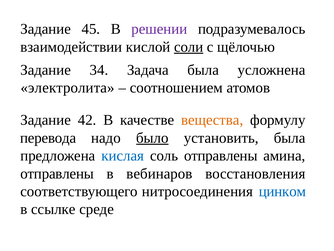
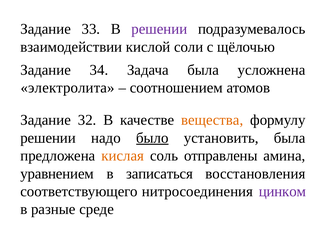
45: 45 -> 33
соли underline: present -> none
42: 42 -> 32
перевода at (48, 138): перевода -> решении
кислая colour: blue -> orange
отправлены at (57, 173): отправлены -> уравнением
вебинаров: вебинаров -> записаться
цинком colour: blue -> purple
ссылке: ссылке -> разные
